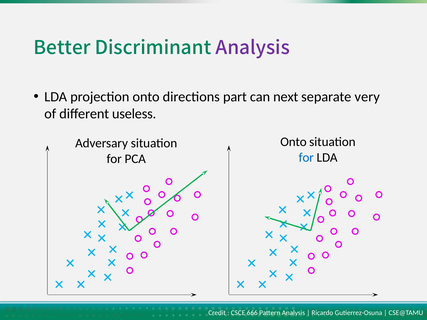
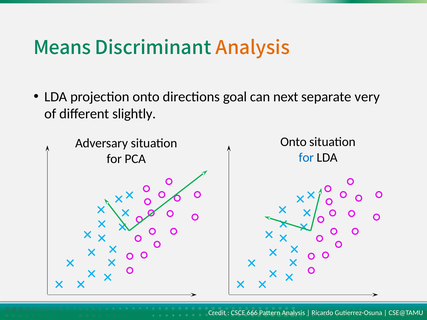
Better: Better -> Means
Analysis at (253, 48) colour: purple -> orange
part: part -> goal
useless: useless -> slightly
